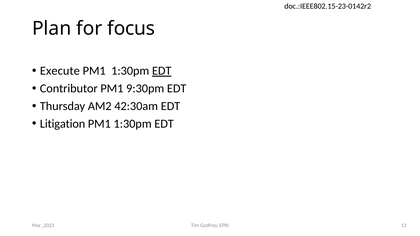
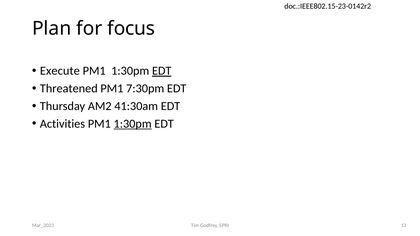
Contributor: Contributor -> Threatened
9:30pm: 9:30pm -> 7:30pm
42:30am: 42:30am -> 41:30am
Litigation: Litigation -> Activities
1:30pm at (133, 124) underline: none -> present
